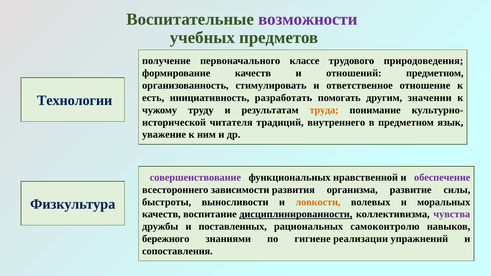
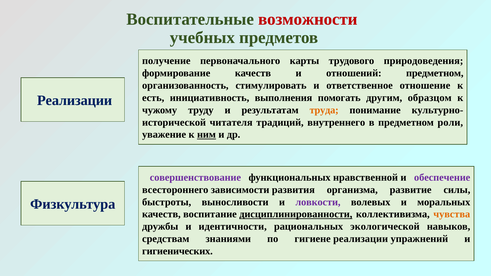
возможности colour: purple -> red
классе: классе -> карты
разработать: разработать -> выполнения
значении: значении -> образцом
Технологии at (75, 101): Технологии -> Реализации
язык: язык -> роли
ним underline: none -> present
ловкости colour: orange -> purple
чувства colour: purple -> orange
поставленных: поставленных -> идентичности
самоконтролю: самоконтролю -> экологической
бережного: бережного -> средствам
сопоставления: сопоставления -> гигиенических
